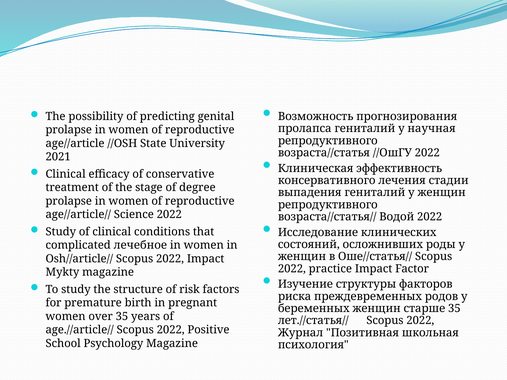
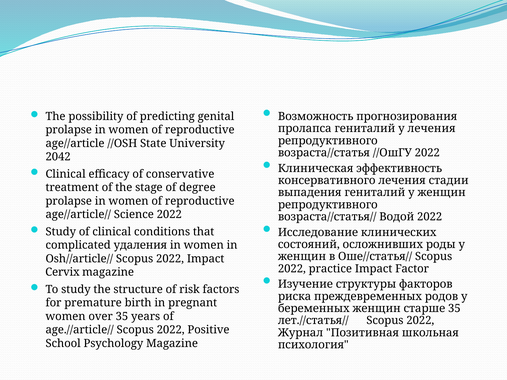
у научная: научная -> лечения
2021: 2021 -> 2042
лечебное: лечебное -> удаления
Mykty: Mykty -> Cervix
